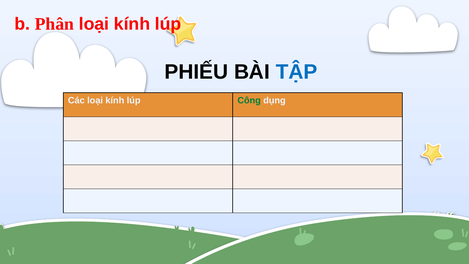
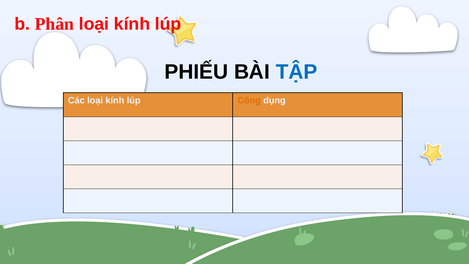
Công colour: green -> orange
